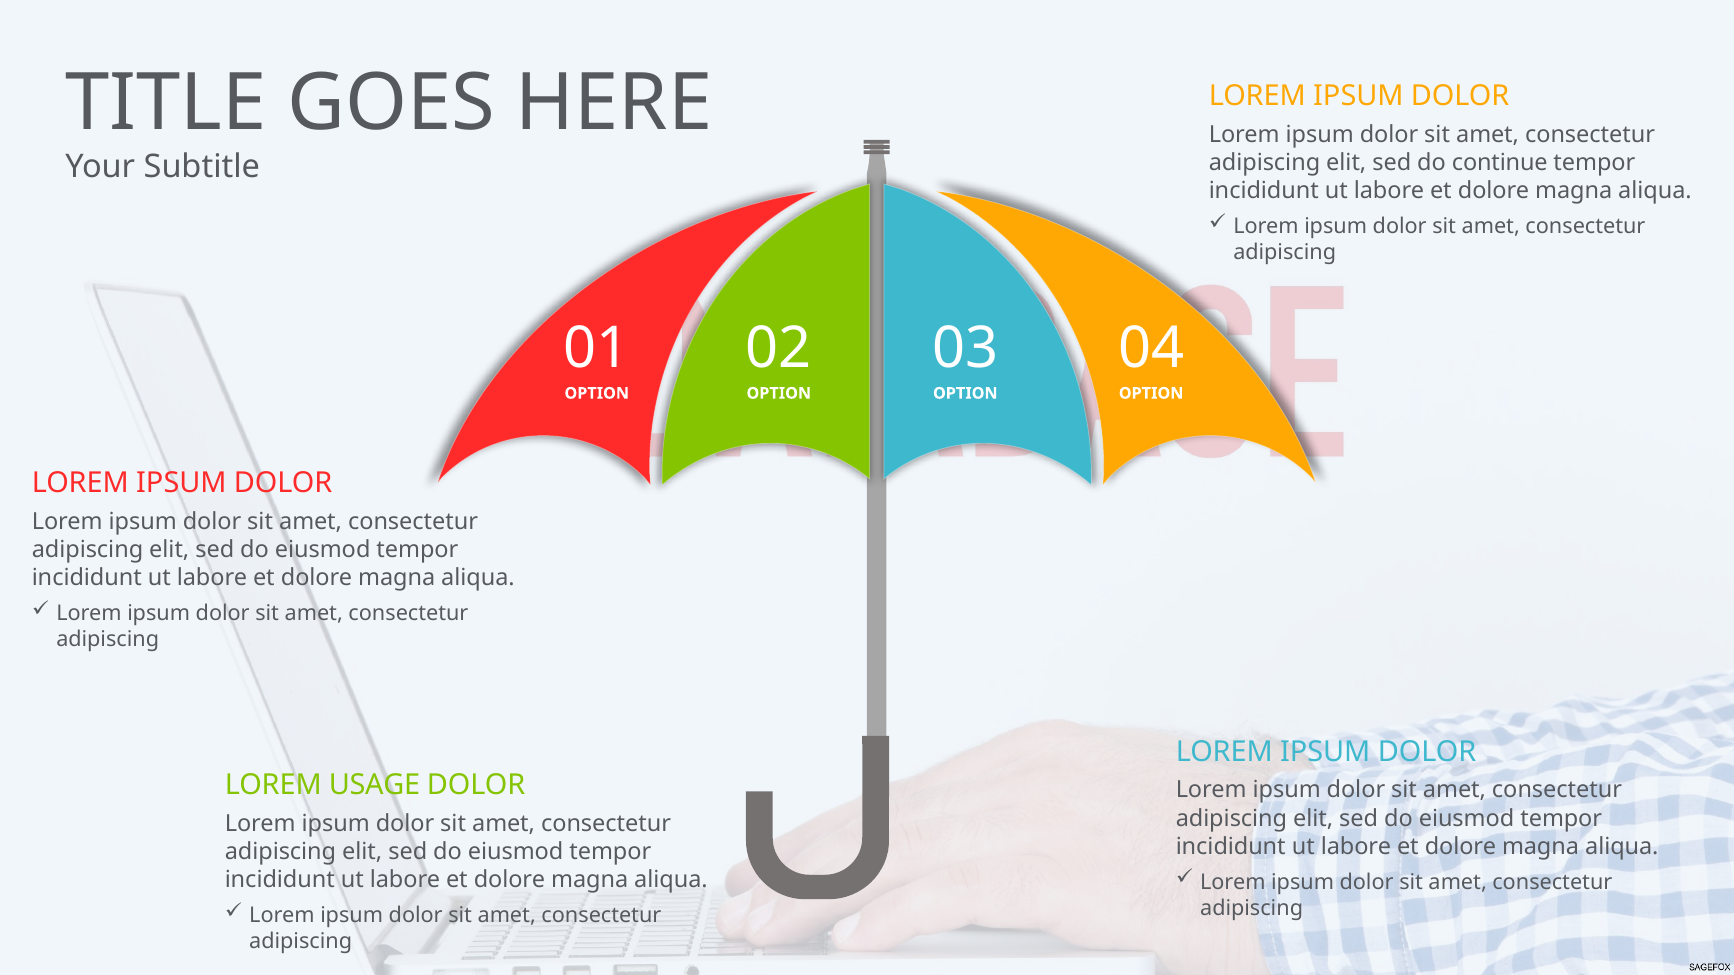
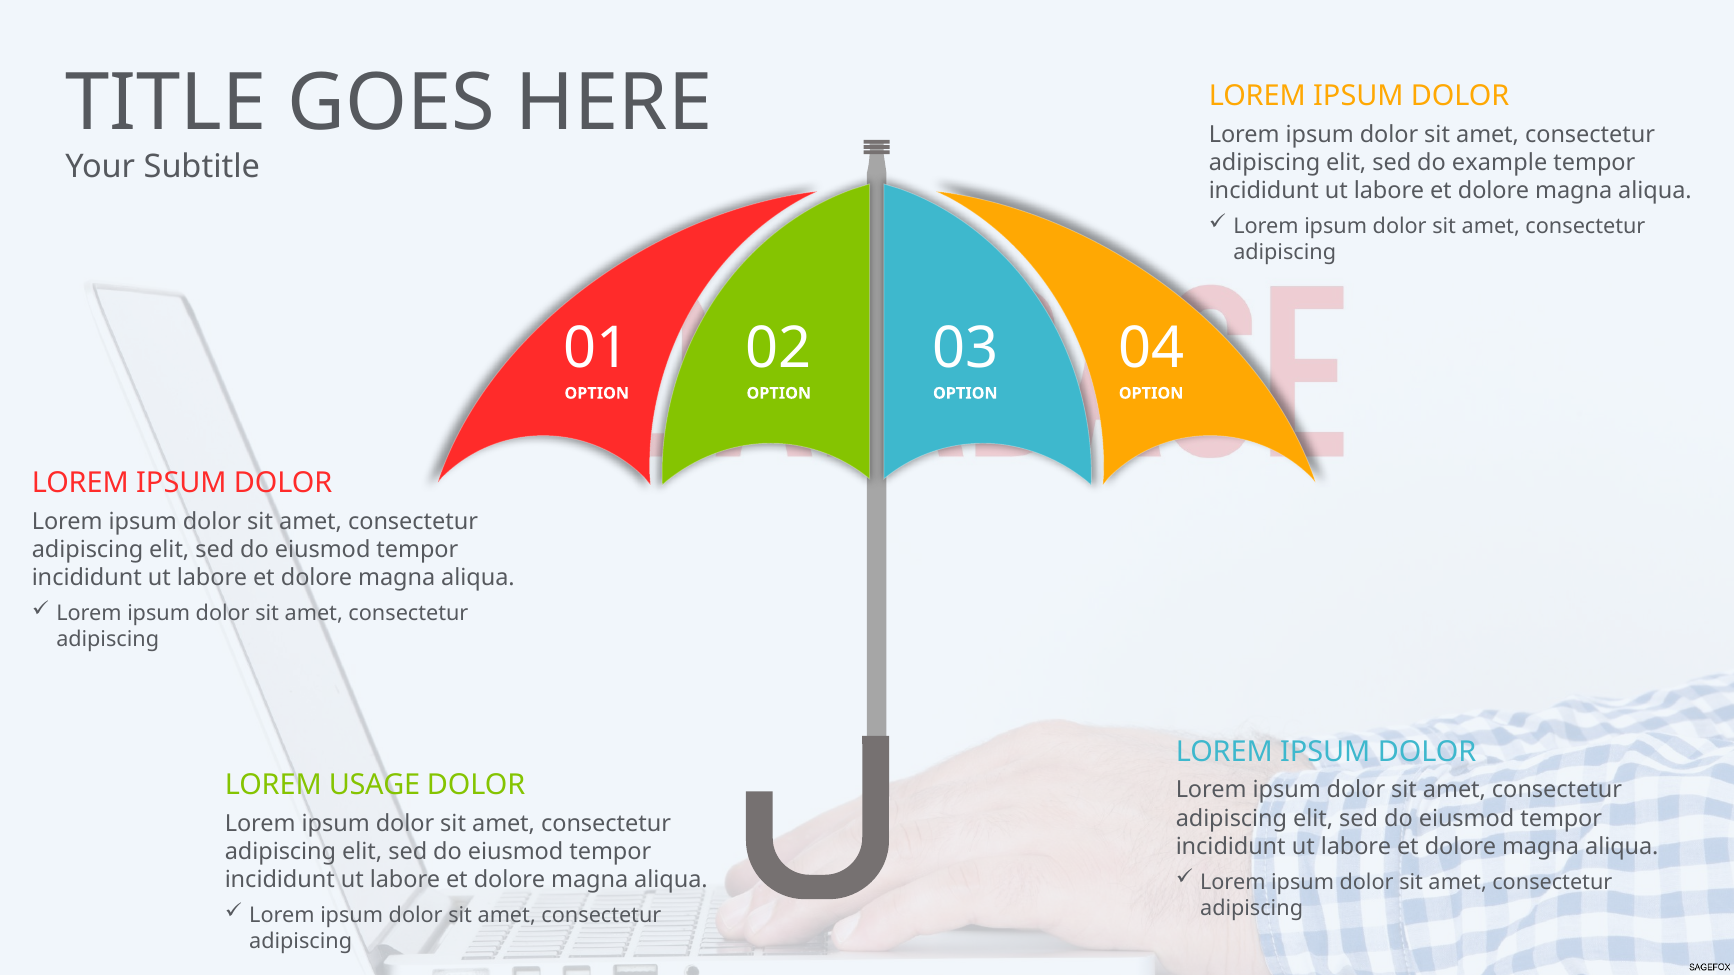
continue: continue -> example
